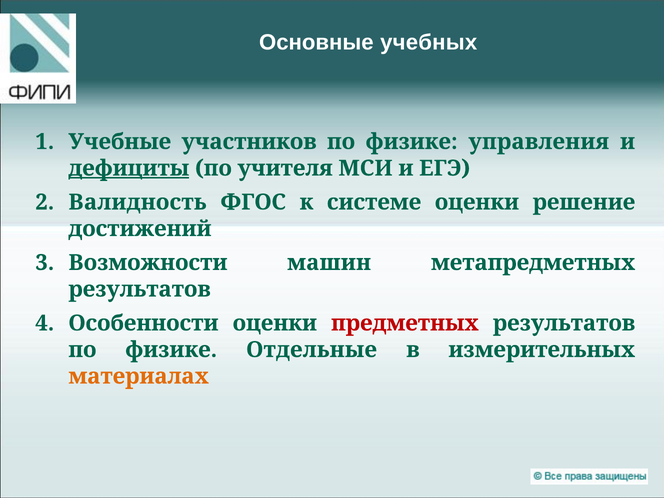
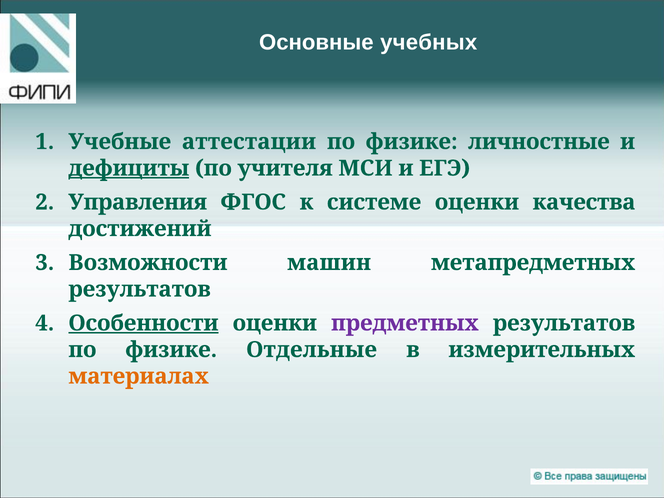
участников: участников -> аттестации
управления: управления -> личностные
Валидность: Валидность -> Управления
решение: решение -> качества
Особенности underline: none -> present
предметных colour: red -> purple
